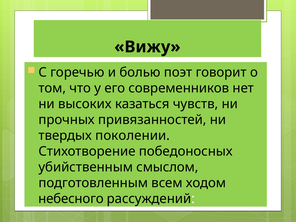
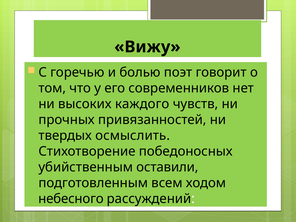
казаться: казаться -> каждого
поколении: поколении -> осмыслить
смыслом: смыслом -> оставили
